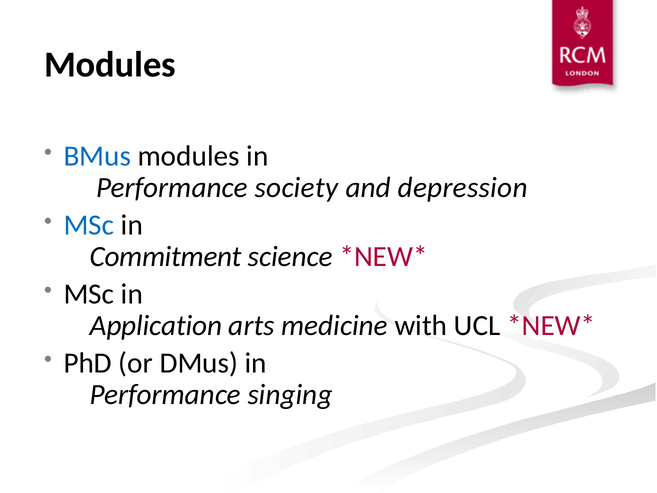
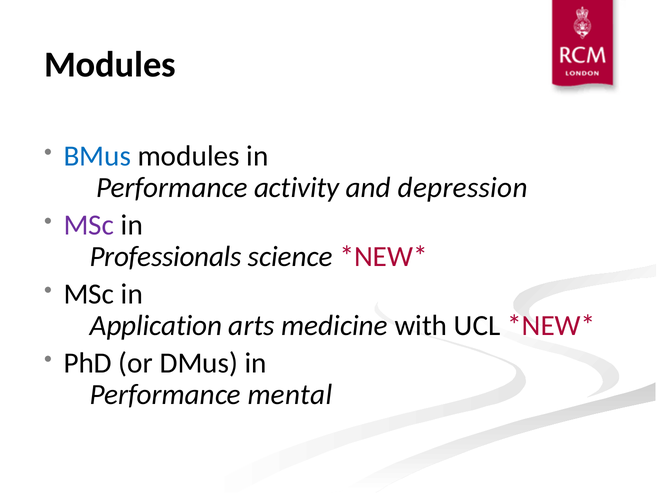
society: society -> activity
MSc at (89, 225) colour: blue -> purple
Commitment: Commitment -> Professionals
singing: singing -> mental
